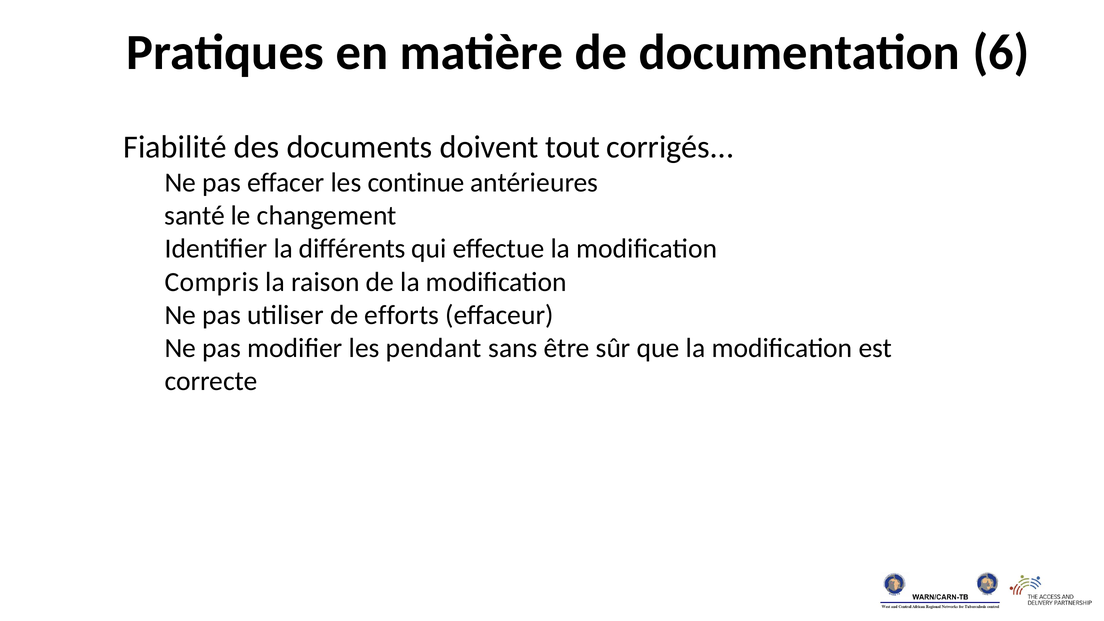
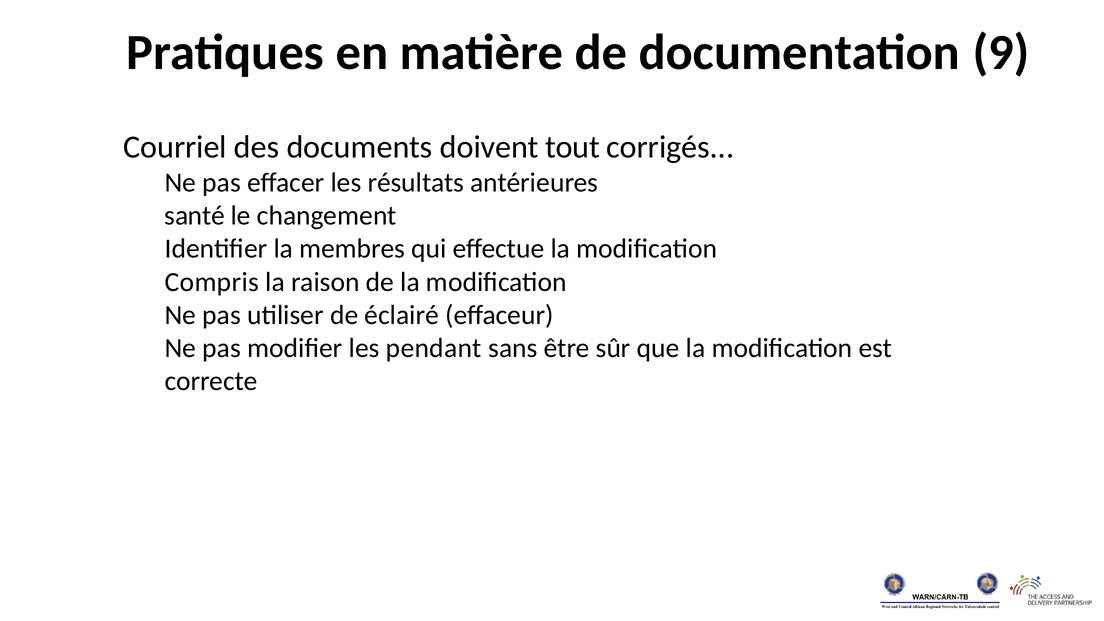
6: 6 -> 9
Fiabilité: Fiabilité -> Courriel
continue: continue -> résultats
différents: différents -> membres
efforts: efforts -> éclairé
